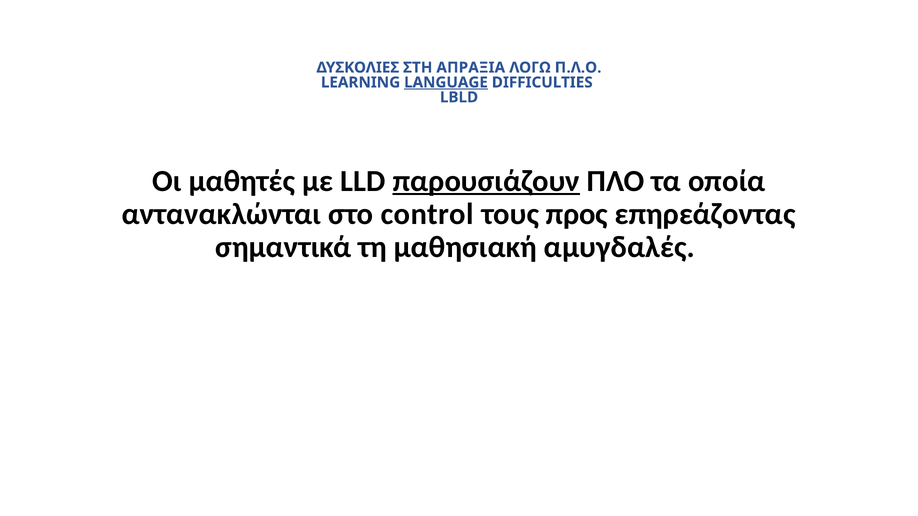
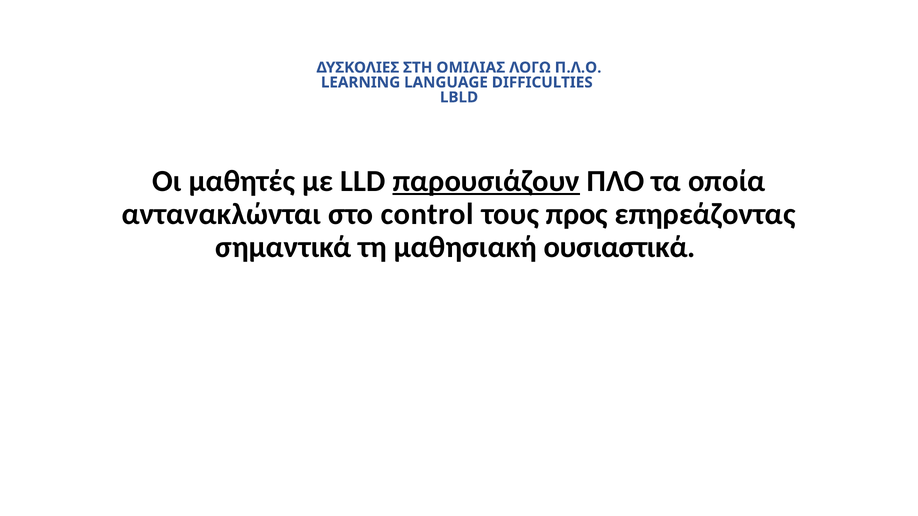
ΑΠΡΑΞΙΑ: ΑΠΡΑΞΙΑ -> ΟΜΙΛΙΑΣ
LANGUAGE underline: present -> none
αμυγδαλές: αμυγδαλές -> ουσιαστικά
